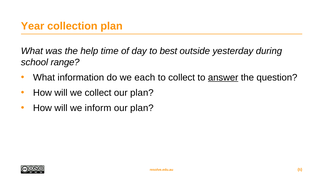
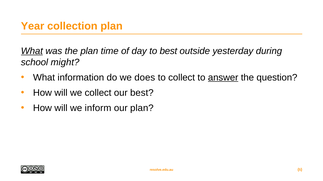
What at (32, 51) underline: none -> present
the help: help -> plan
range: range -> might
each: each -> does
collect our plan: plan -> best
